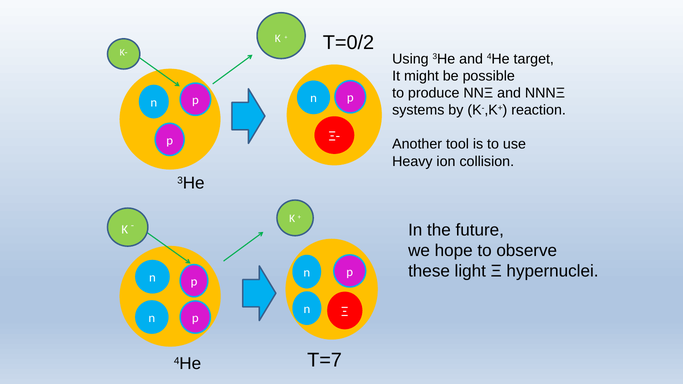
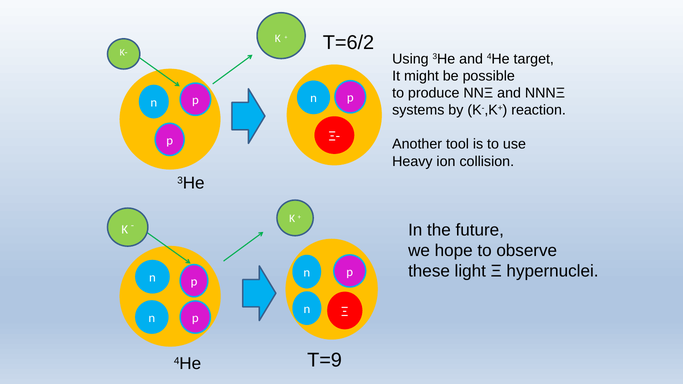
T=0/2: T=0/2 -> T=6/2
T=7: T=7 -> T=9
